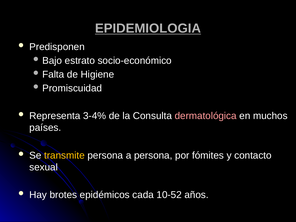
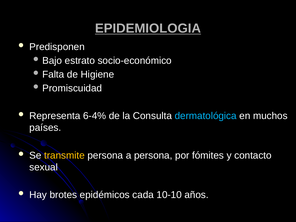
3-4%: 3-4% -> 6-4%
dermatológica colour: pink -> light blue
10-52: 10-52 -> 10-10
